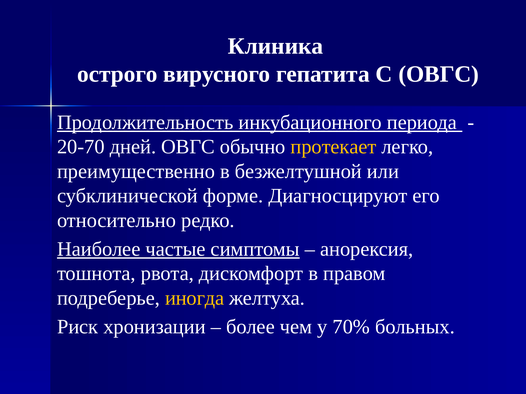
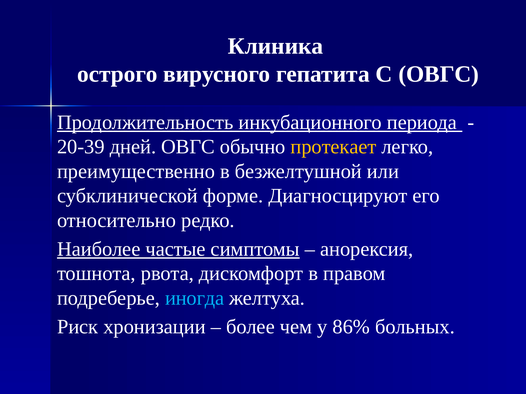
20-70: 20-70 -> 20-39
иногда colour: yellow -> light blue
70%: 70% -> 86%
